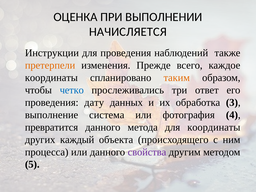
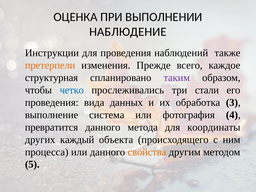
НАЧИСЛЯЕТСЯ: НАЧИСЛЯЕТСЯ -> НАБЛЮДЕНИЕ
координаты at (51, 78): координаты -> структурная
таким colour: orange -> purple
ответ: ответ -> стали
дату: дату -> вида
свойства colour: purple -> orange
